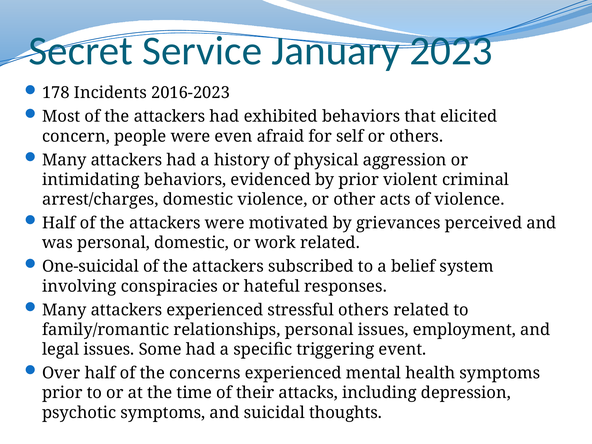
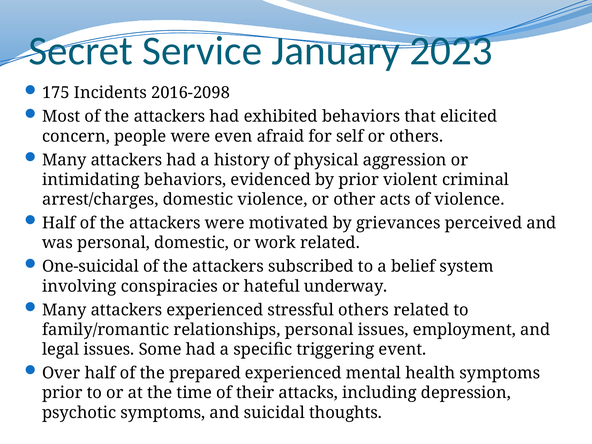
178: 178 -> 175
2016-2023: 2016-2023 -> 2016-2098
responses: responses -> underway
concerns: concerns -> prepared
